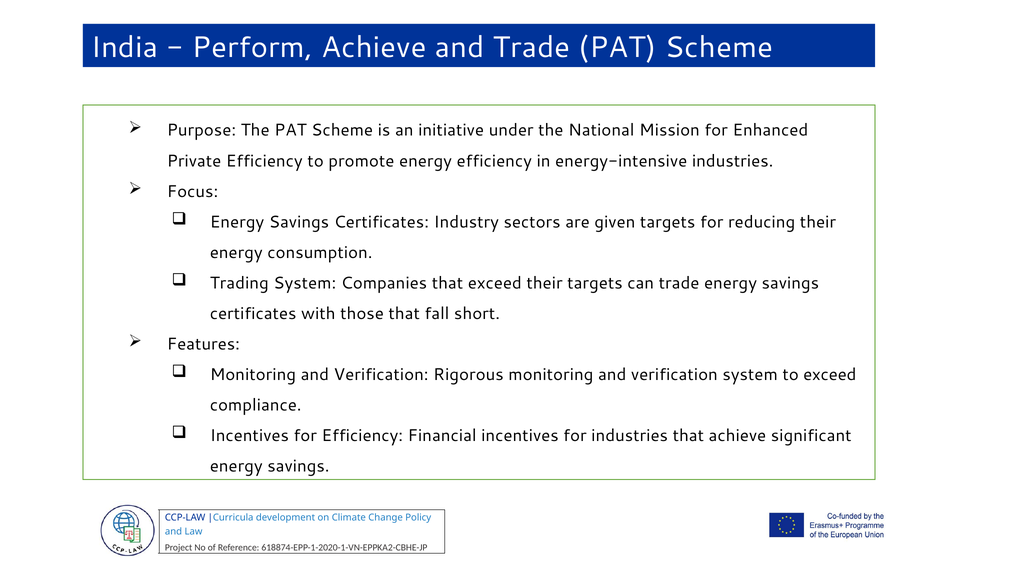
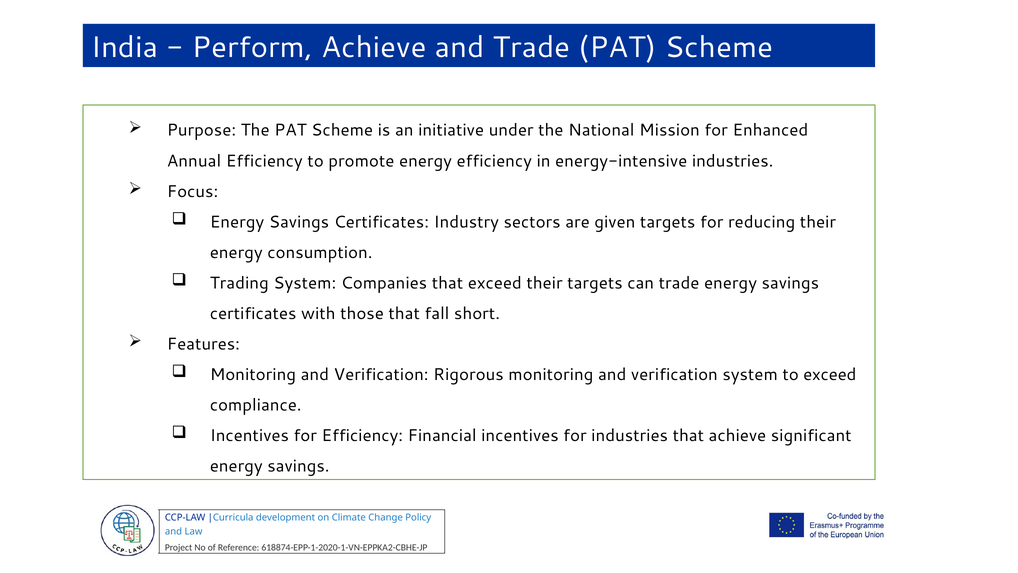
Private: Private -> Annual
